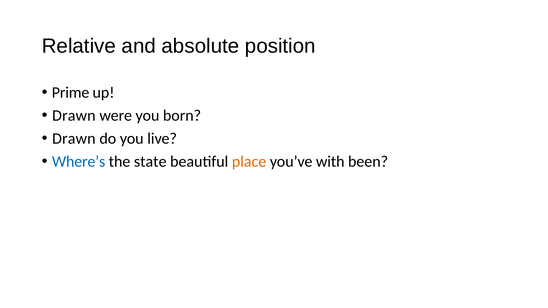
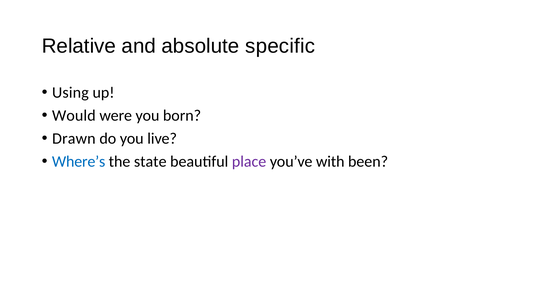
position: position -> specific
Prime: Prime -> Using
Drawn at (74, 116): Drawn -> Would
place colour: orange -> purple
